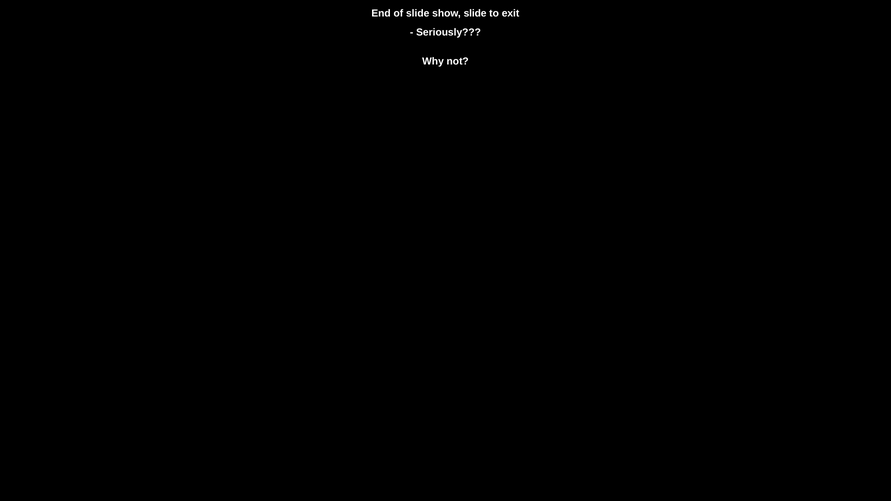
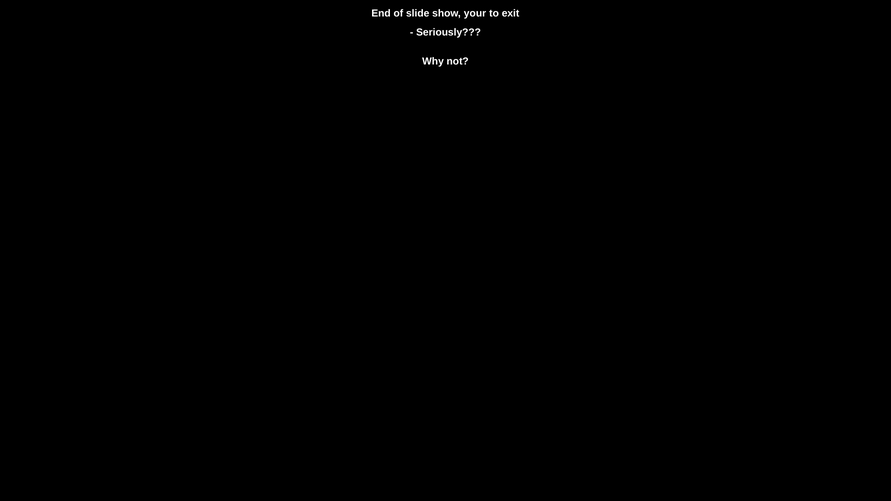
show slide: slide -> your
